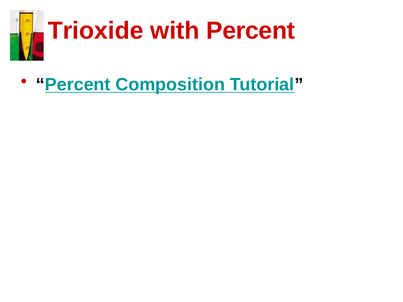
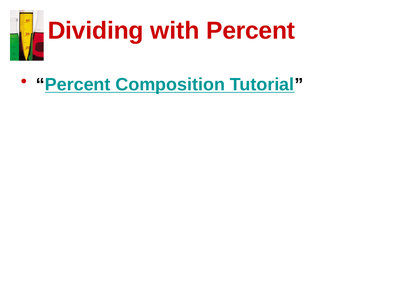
Trioxide: Trioxide -> Dividing
